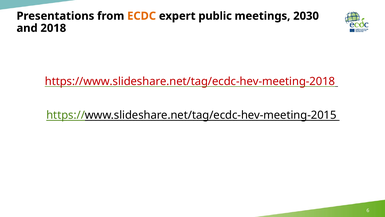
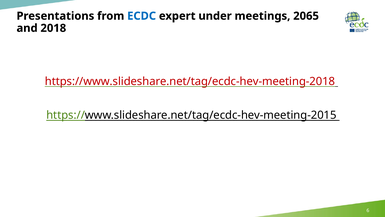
ECDC colour: orange -> blue
public: public -> under
2030: 2030 -> 2065
